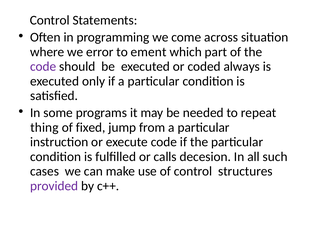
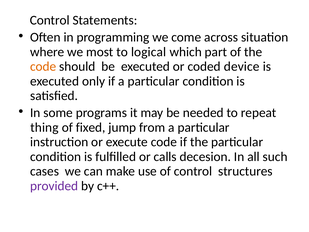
error: error -> most
ement: ement -> logical
code at (43, 66) colour: purple -> orange
always: always -> device
